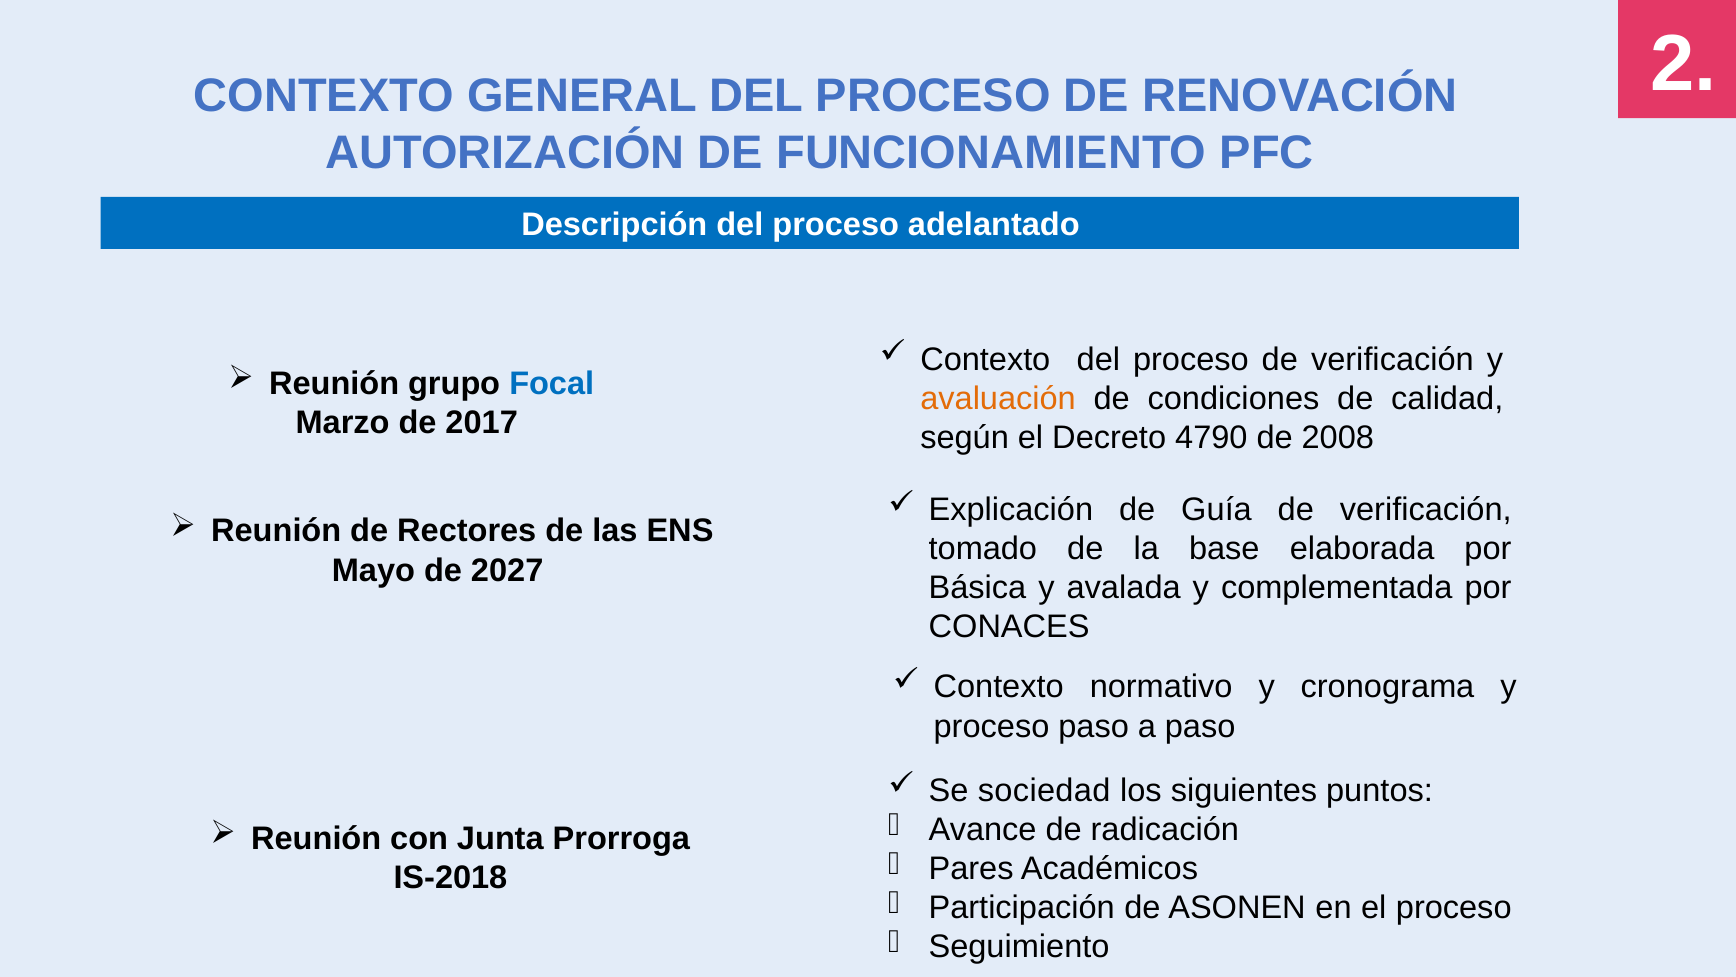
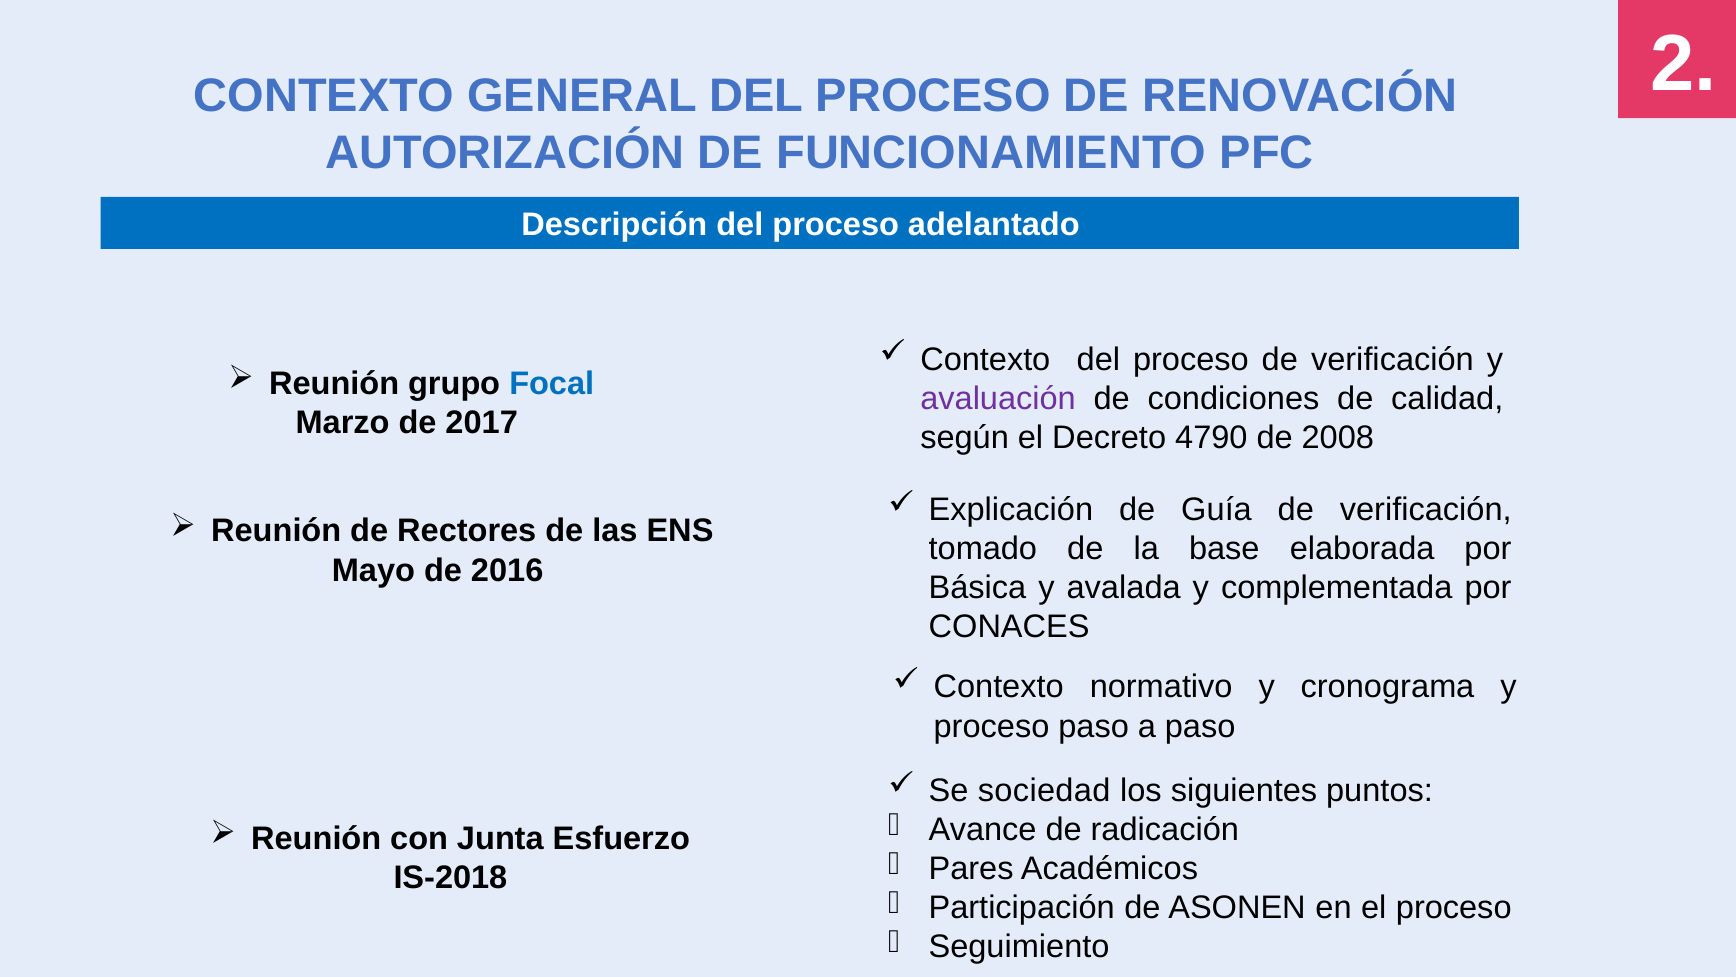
avaluación colour: orange -> purple
2027: 2027 -> 2016
Prorroga: Prorroga -> Esfuerzo
